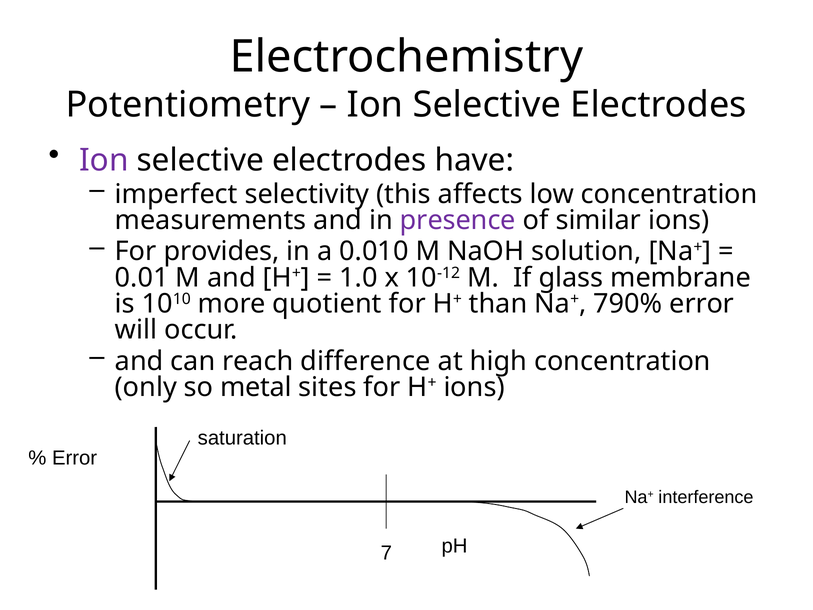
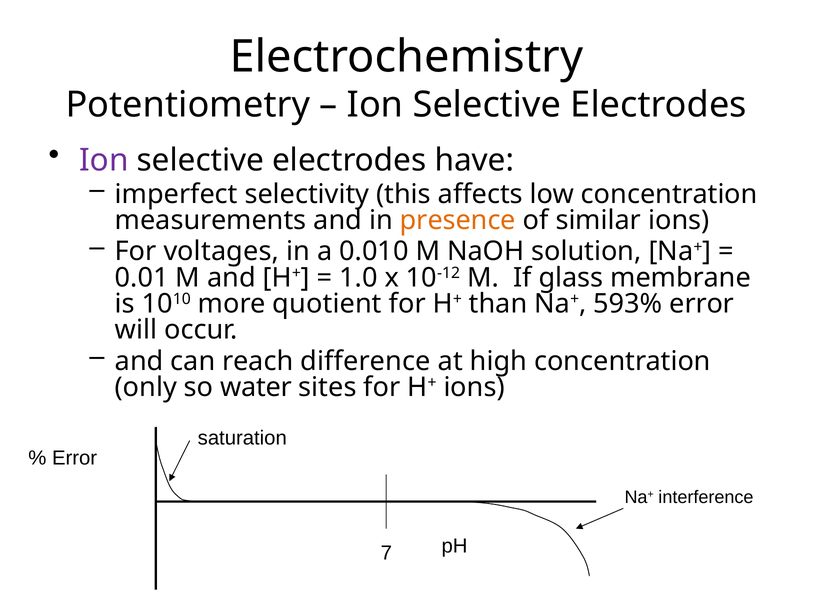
presence colour: purple -> orange
provides: provides -> voltages
790%: 790% -> 593%
metal: metal -> water
